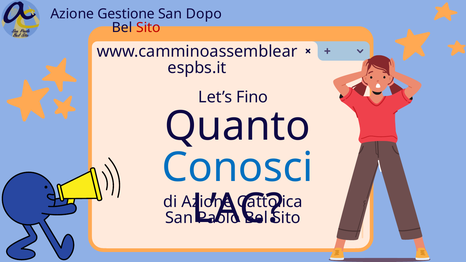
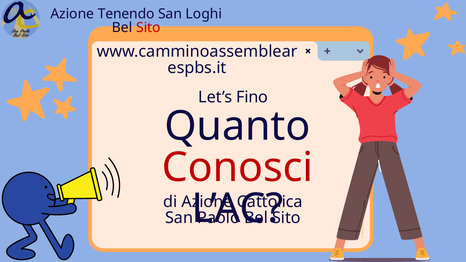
Gestione: Gestione -> Tenendo
Dopo: Dopo -> Loghi
Conosci colour: blue -> red
